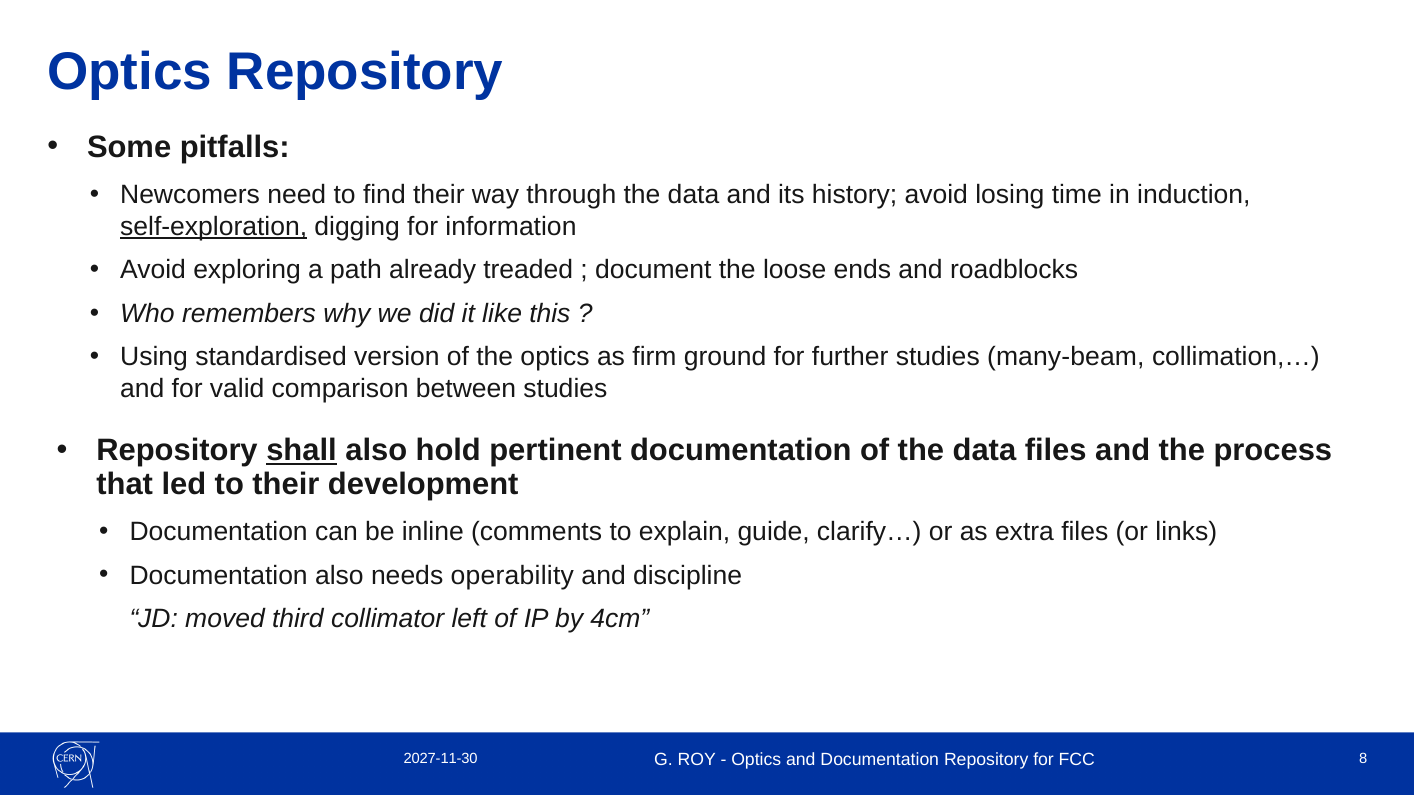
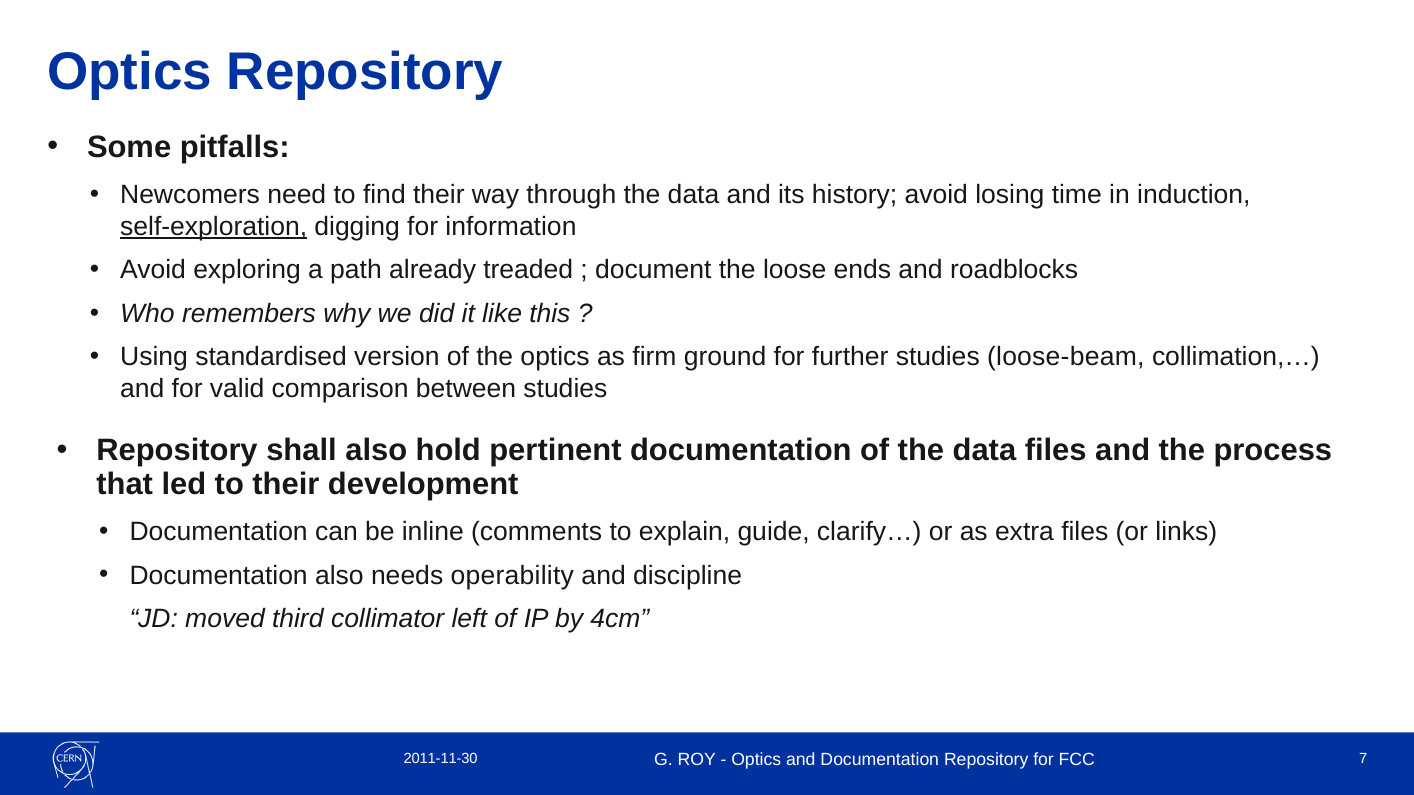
many-beam: many-beam -> loose-beam
shall underline: present -> none
8: 8 -> 7
2027-11-30: 2027-11-30 -> 2011-11-30
